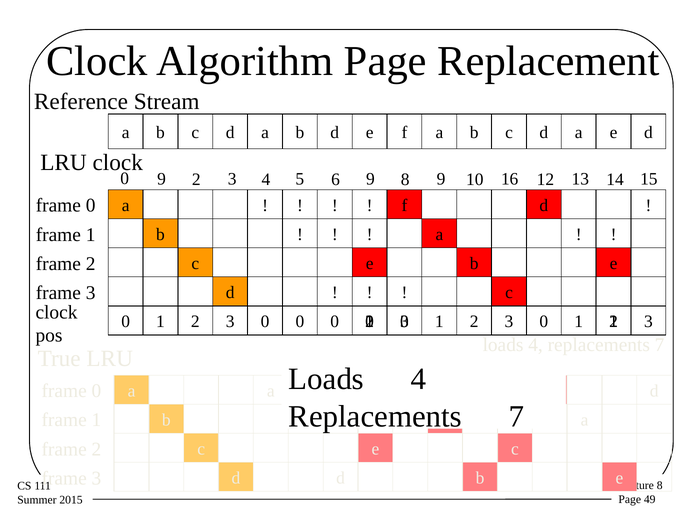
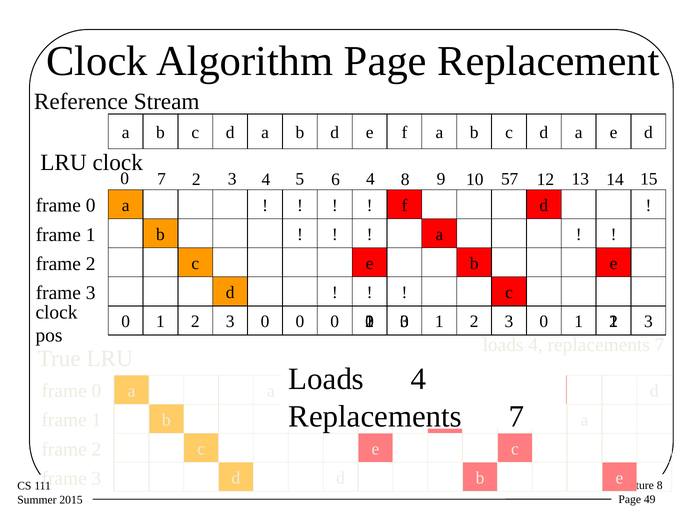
0 9: 9 -> 7
6 9: 9 -> 4
16: 16 -> 57
